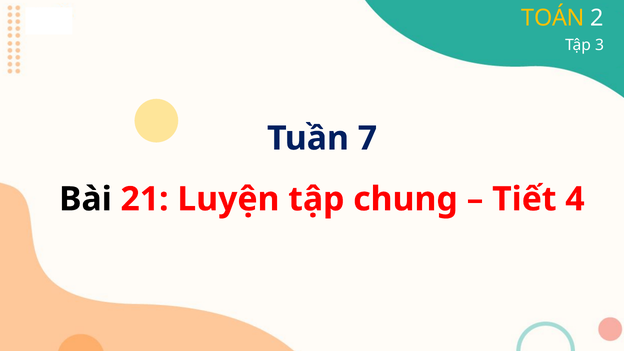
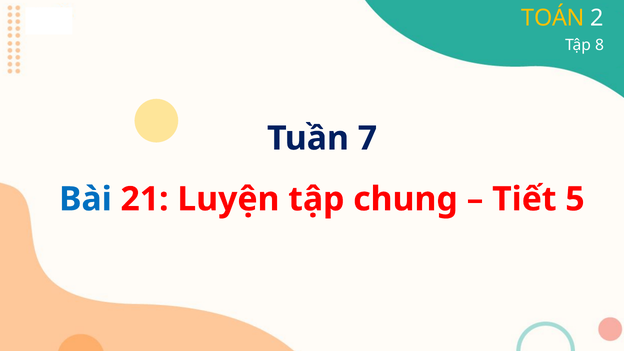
3: 3 -> 8
Bài colour: black -> blue
4: 4 -> 5
